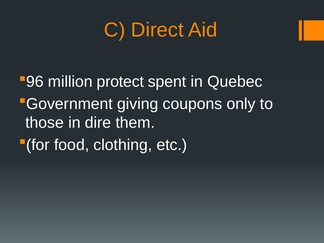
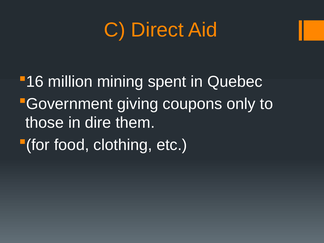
96: 96 -> 16
protect: protect -> mining
